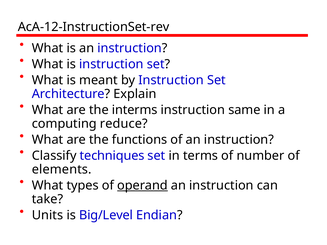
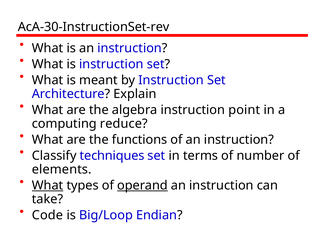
AcA-12-InstructionSet-rev: AcA-12-InstructionSet-rev -> AcA-30-InstructionSet-rev
interms: interms -> algebra
same: same -> point
What at (48, 186) underline: none -> present
Units: Units -> Code
Big/Level: Big/Level -> Big/Loop
